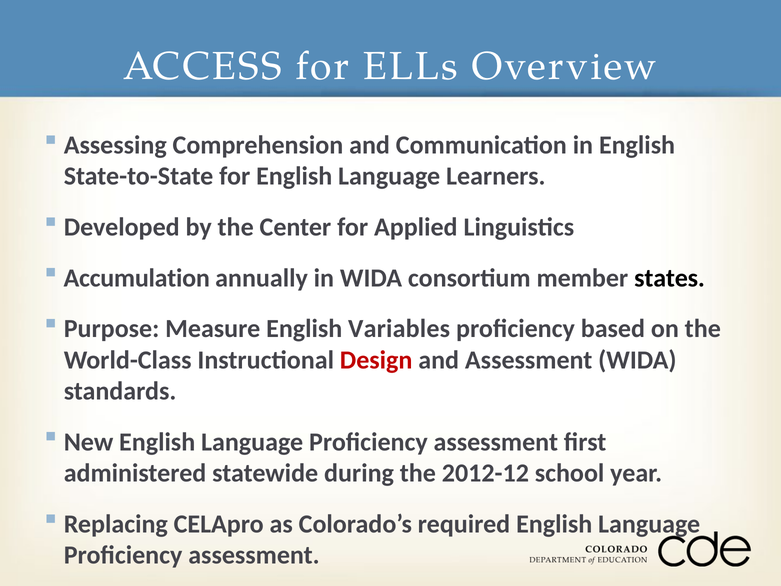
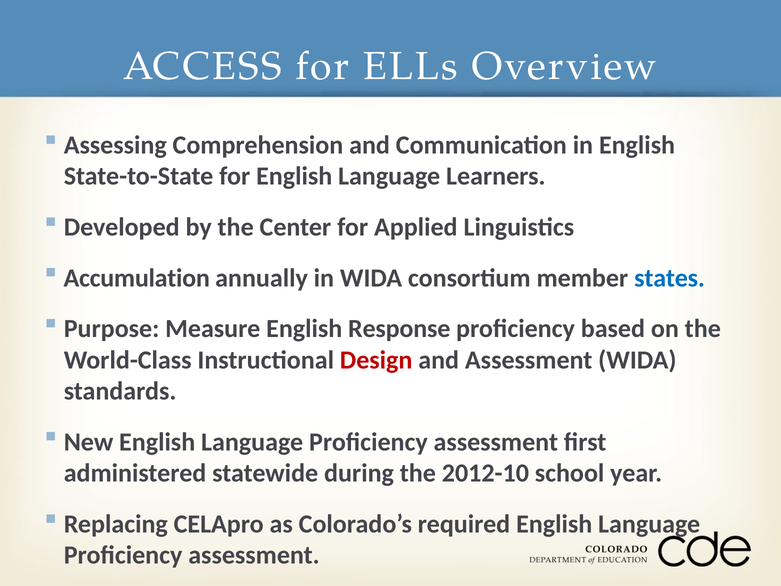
states colour: black -> blue
Variables: Variables -> Response
2012-12: 2012-12 -> 2012-10
